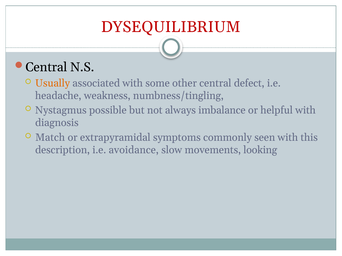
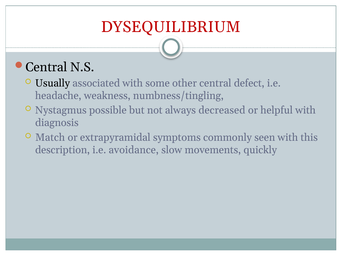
Usually colour: orange -> black
imbalance: imbalance -> decreased
looking: looking -> quickly
